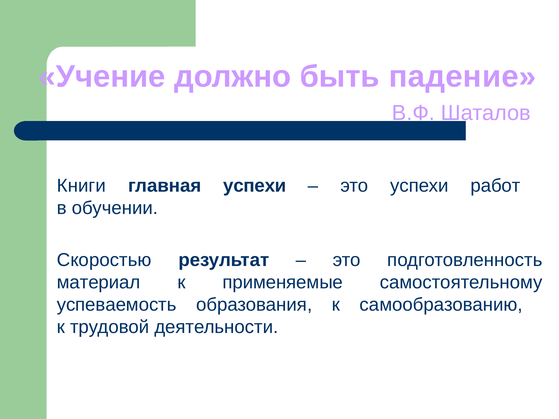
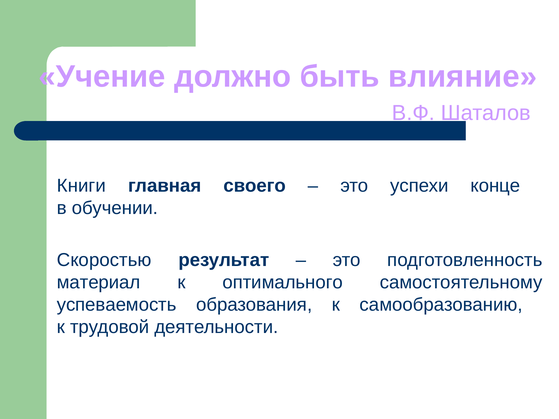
падение: падение -> влияние
главная успехи: успехи -> своего
работ: работ -> конце
применяемые: применяемые -> оптимального
